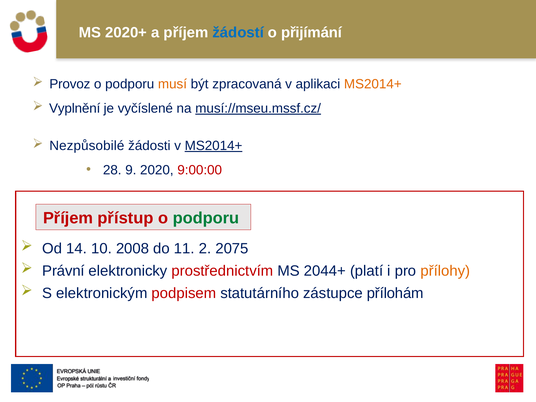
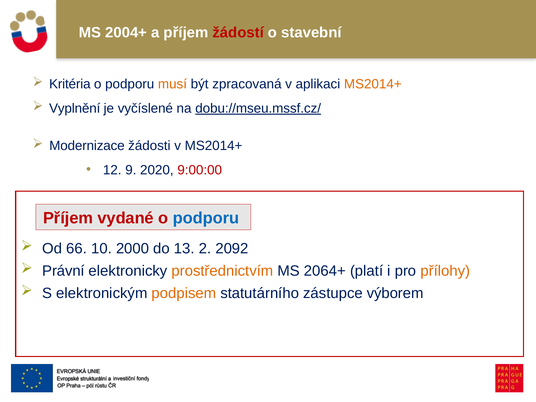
2020+: 2020+ -> 2004+
žádostí colour: blue -> red
přijímání: přijímání -> stavební
Provoz: Provoz -> Kritéria
musí://mseu.mssf.cz/: musí://mseu.mssf.cz/ -> dobu://mseu.mssf.cz/
Nezpůsobilé: Nezpůsobilé -> Modernizace
MS2014+ at (214, 146) underline: present -> none
28: 28 -> 12
přístup: přístup -> vydané
podporu at (206, 218) colour: green -> blue
14: 14 -> 66
2008: 2008 -> 2000
11: 11 -> 13
2075: 2075 -> 2092
prostřednictvím colour: red -> orange
2044+: 2044+ -> 2064+
podpisem colour: red -> orange
přílohám: přílohám -> výborem
